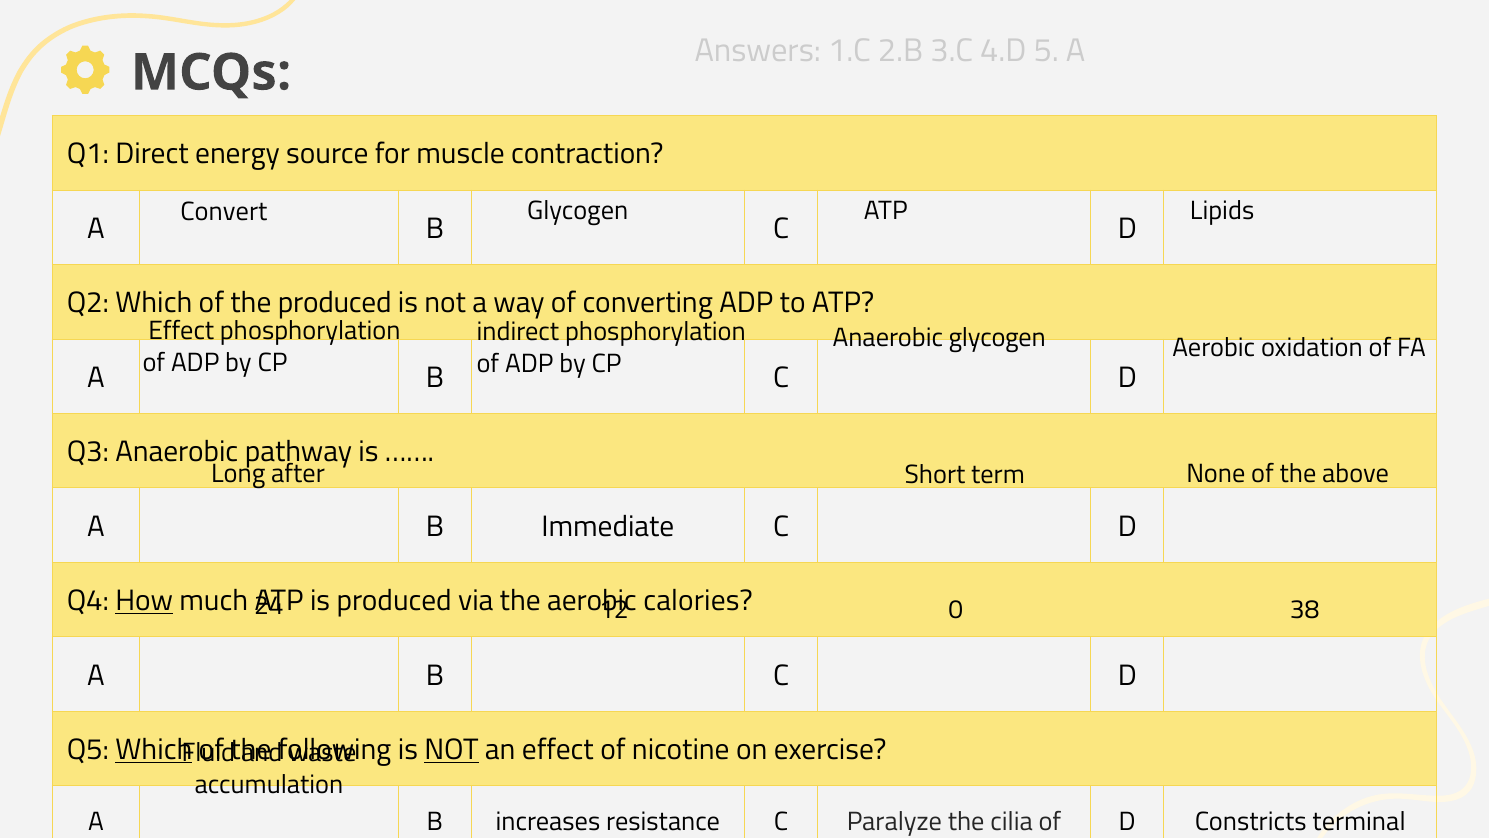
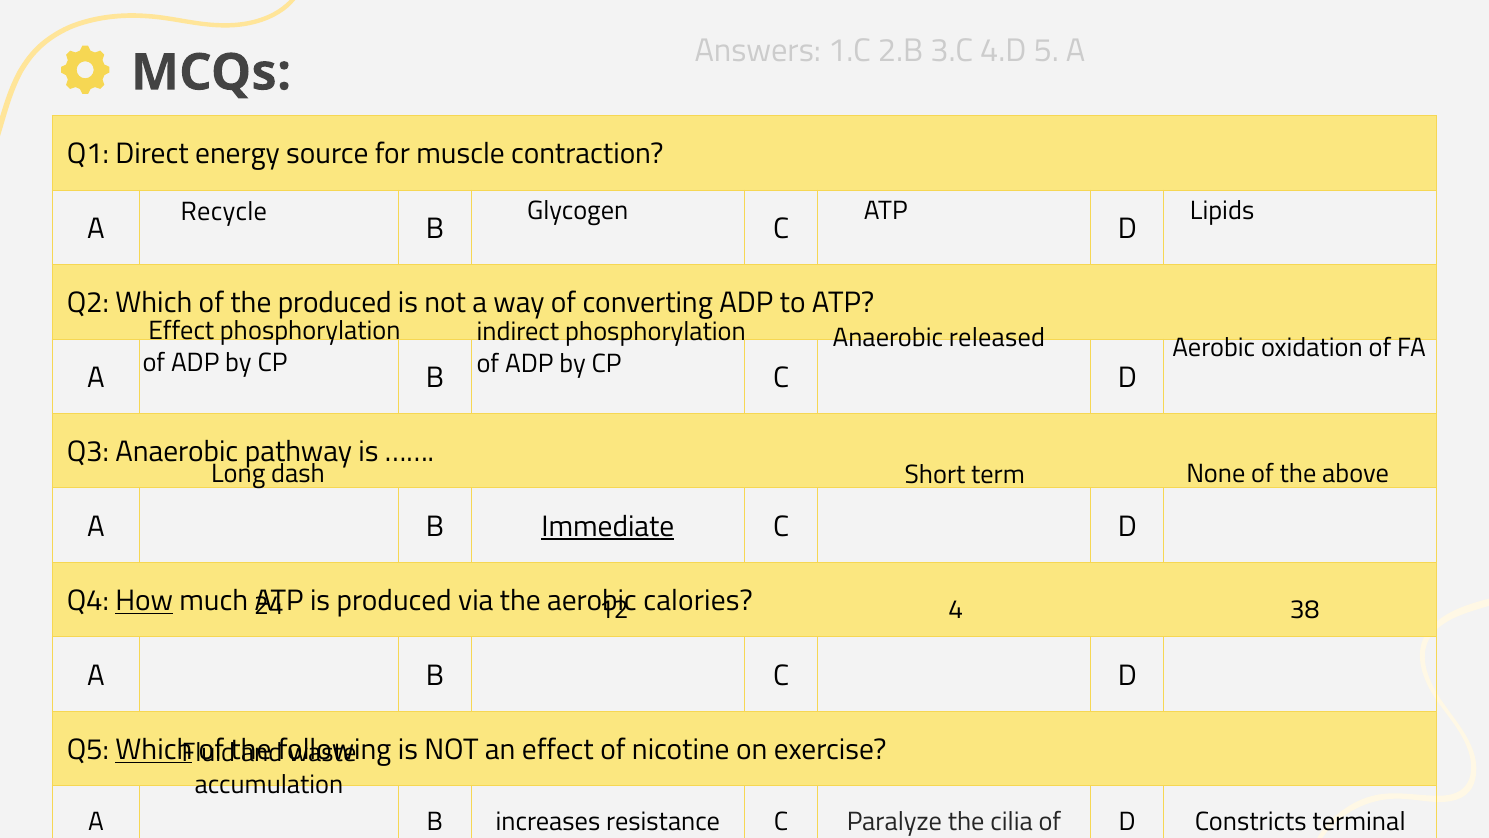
Convert: Convert -> Recycle
Anaerobic glycogen: glycogen -> released
after: after -> dash
Immediate underline: none -> present
0: 0 -> 4
NOT at (452, 749) underline: present -> none
